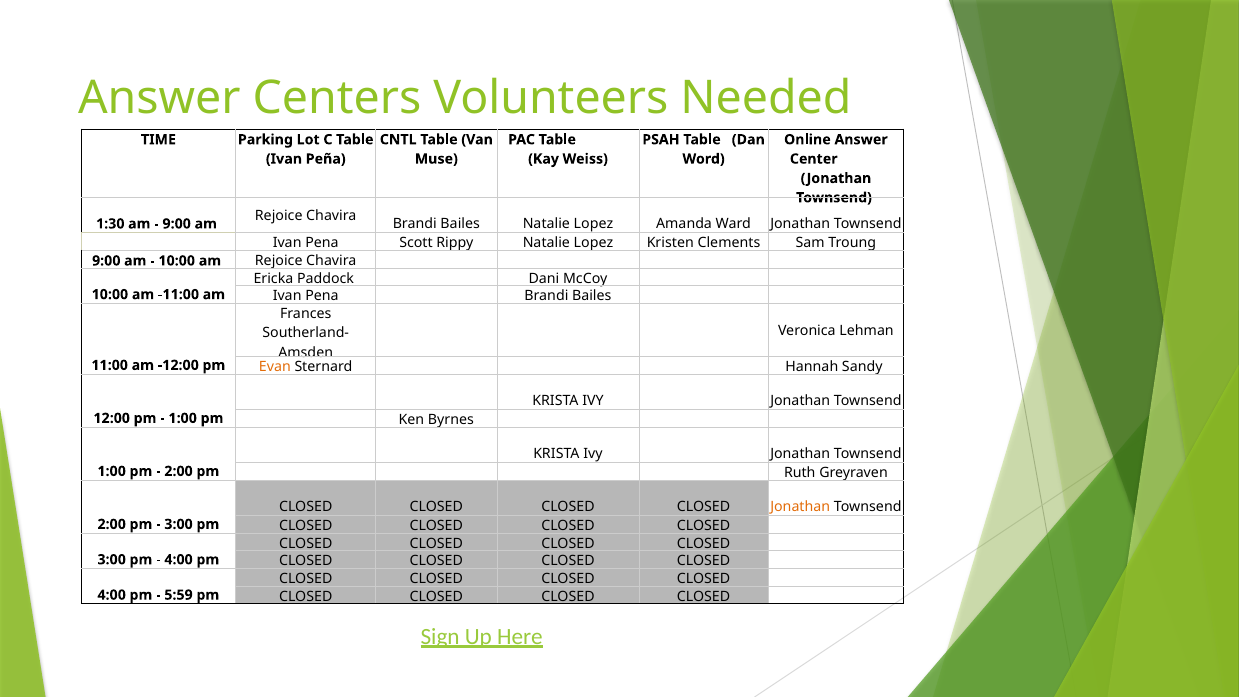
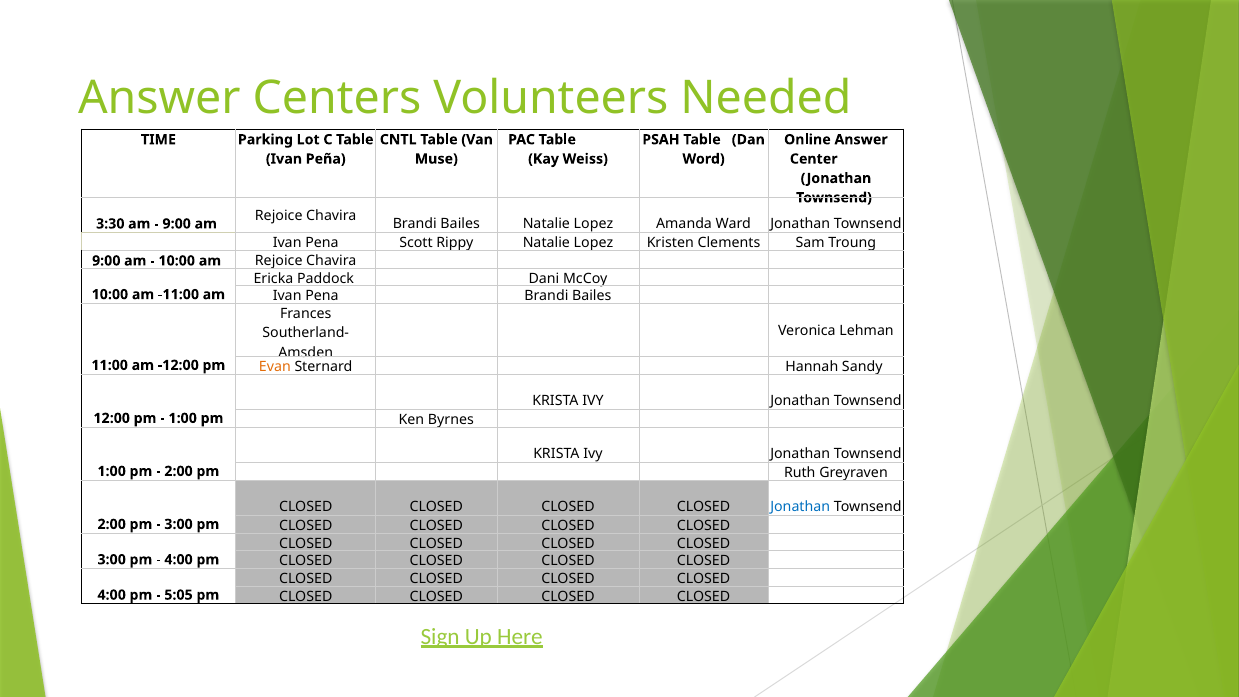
1:30: 1:30 -> 3:30
Jonathan at (800, 507) colour: orange -> blue
5:59: 5:59 -> 5:05
